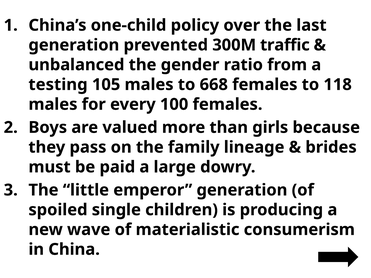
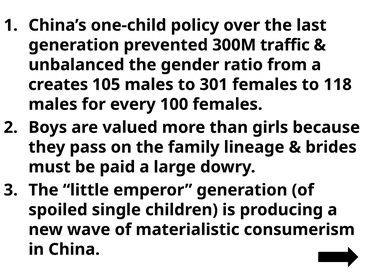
testing: testing -> creates
668: 668 -> 301
